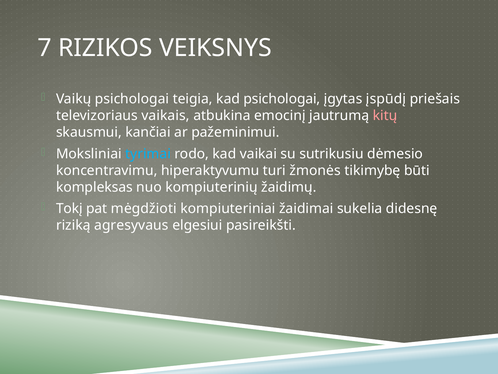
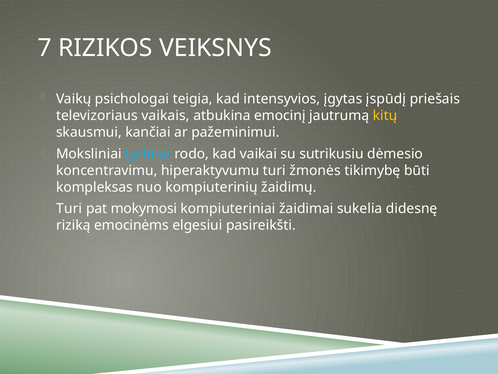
kad psichologai: psichologai -> intensyvios
kitų colour: pink -> yellow
Tokį at (69, 208): Tokį -> Turi
mėgdžioti: mėgdžioti -> mokymosi
agresyvaus: agresyvaus -> emocinėms
